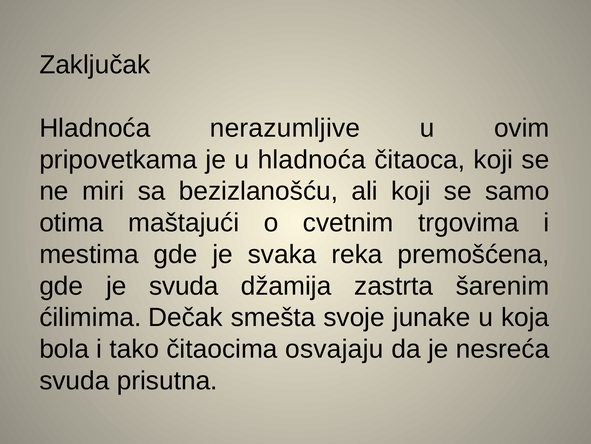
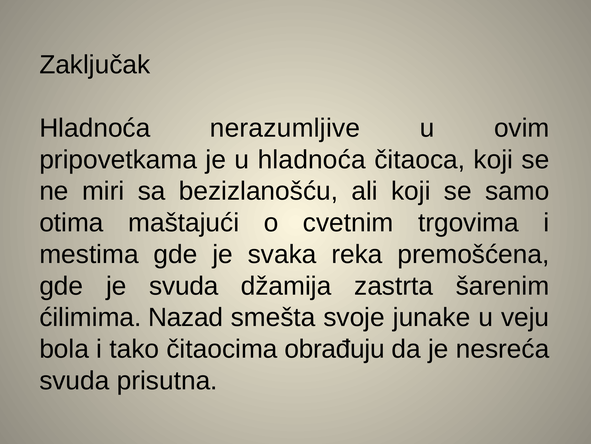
Dečak: Dečak -> Nazad
koja: koja -> veju
osvajaju: osvajaju -> obrađuju
